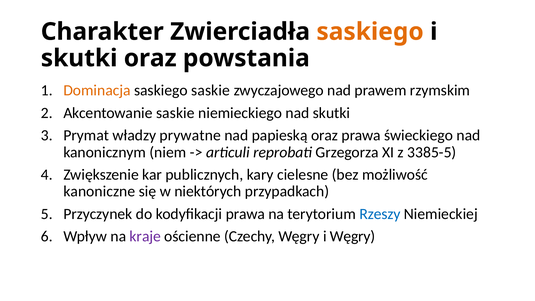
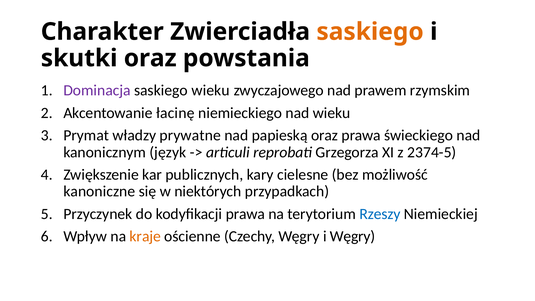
Dominacja colour: orange -> purple
saskiego saskie: saskie -> wieku
Akcentowanie saskie: saskie -> łacinę
nad skutki: skutki -> wieku
niem: niem -> język
3385-5: 3385-5 -> 2374-5
kraje colour: purple -> orange
